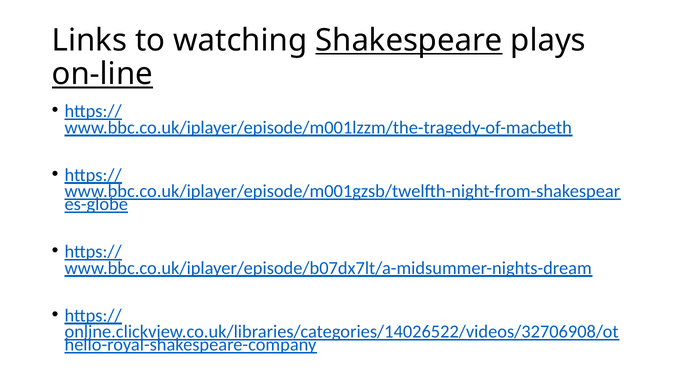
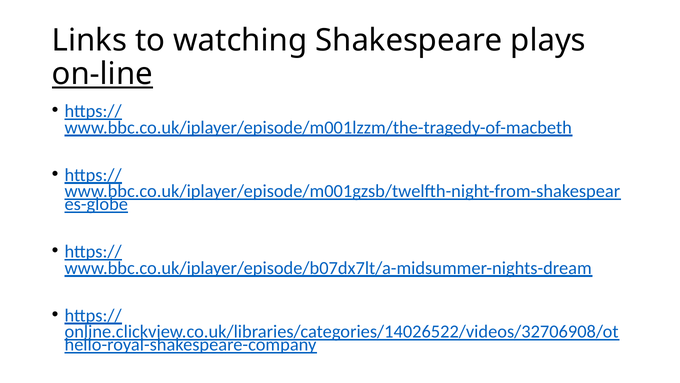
Shakespeare underline: present -> none
